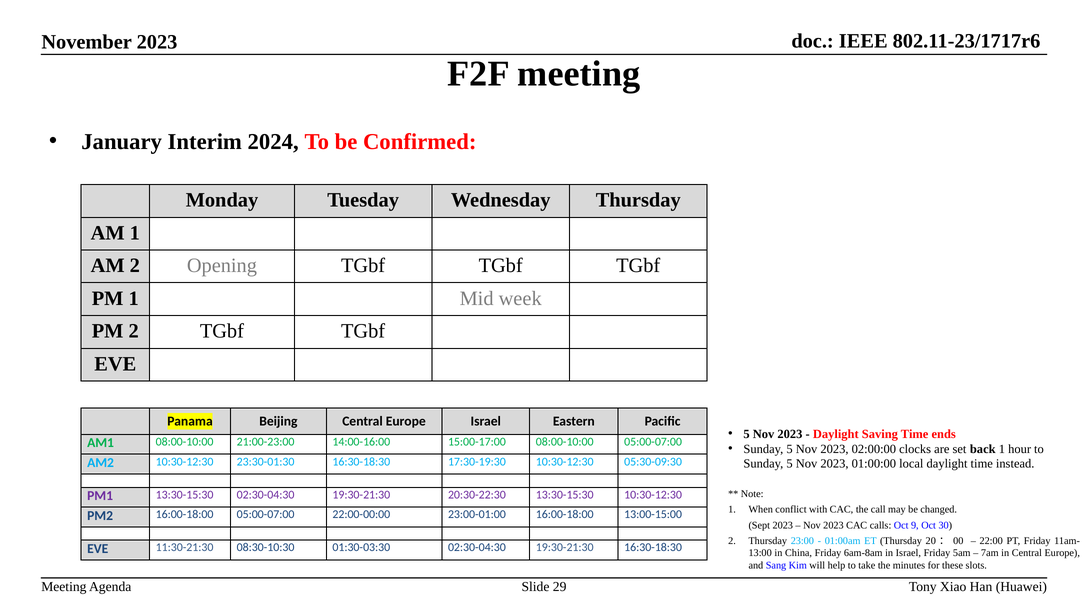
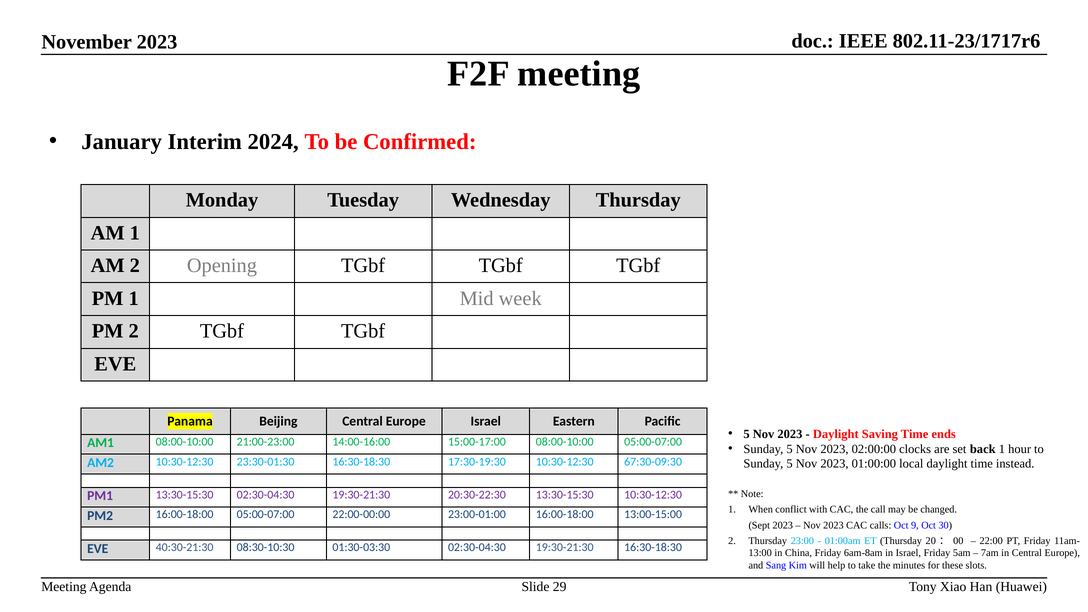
05:30-09:30: 05:30-09:30 -> 67:30-09:30
11:30-21:30: 11:30-21:30 -> 40:30-21:30
